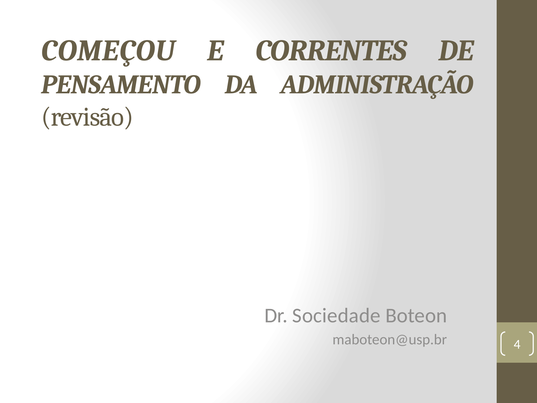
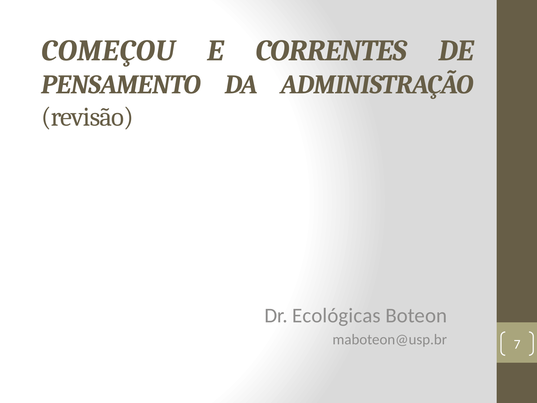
Sociedade: Sociedade -> Ecológicas
4: 4 -> 7
